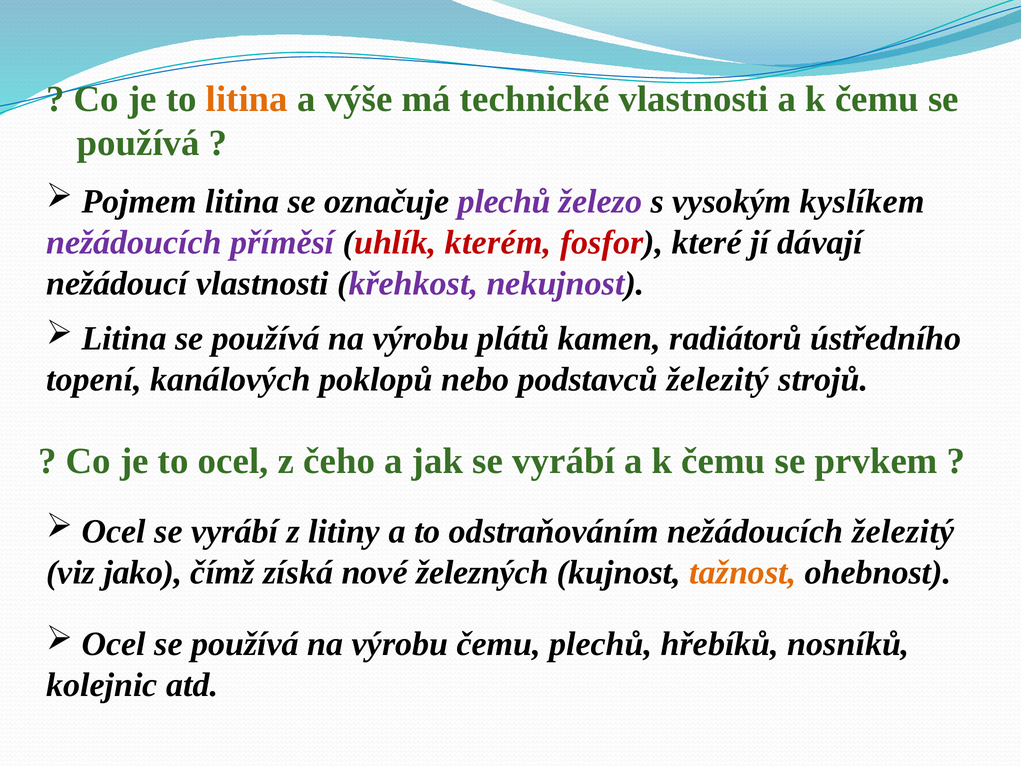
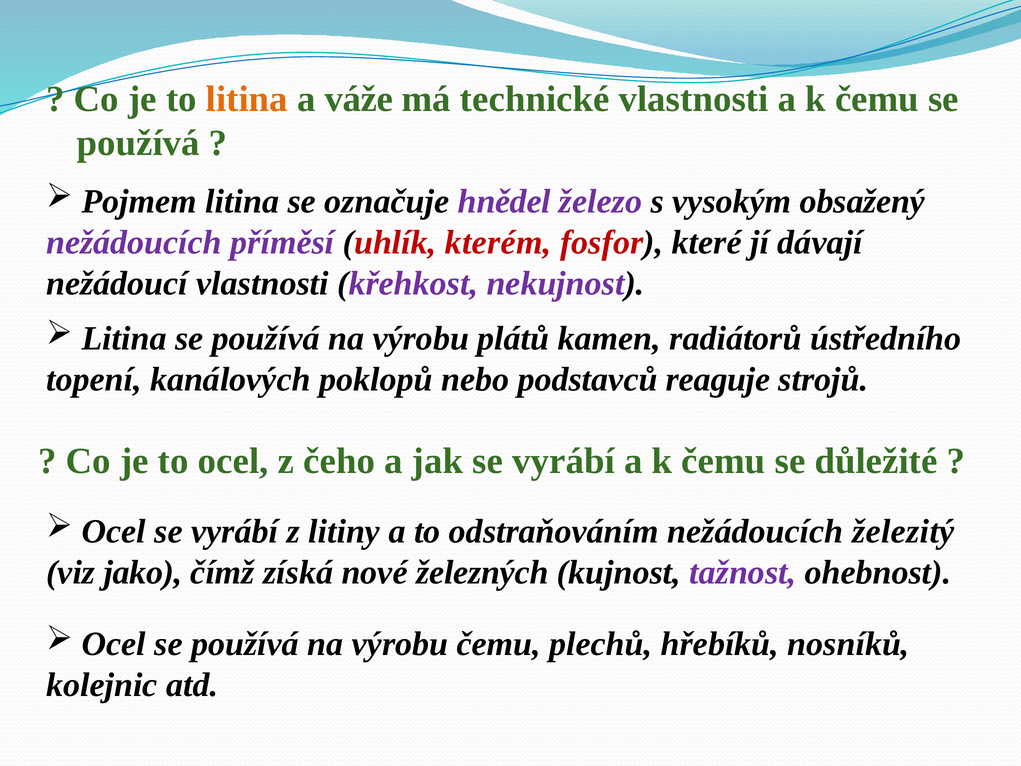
výše: výše -> váže
označuje plechů: plechů -> hnědel
kyslíkem: kyslíkem -> obsažený
podstavců železitý: železitý -> reaguje
prvkem: prvkem -> důležité
tažnost colour: orange -> purple
